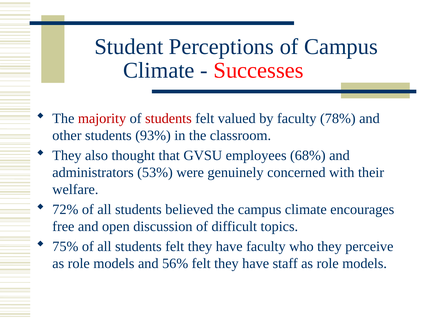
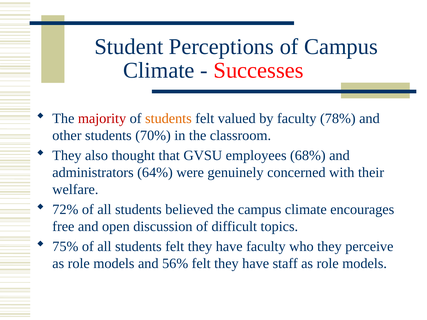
students at (168, 118) colour: red -> orange
93%: 93% -> 70%
53%: 53% -> 64%
